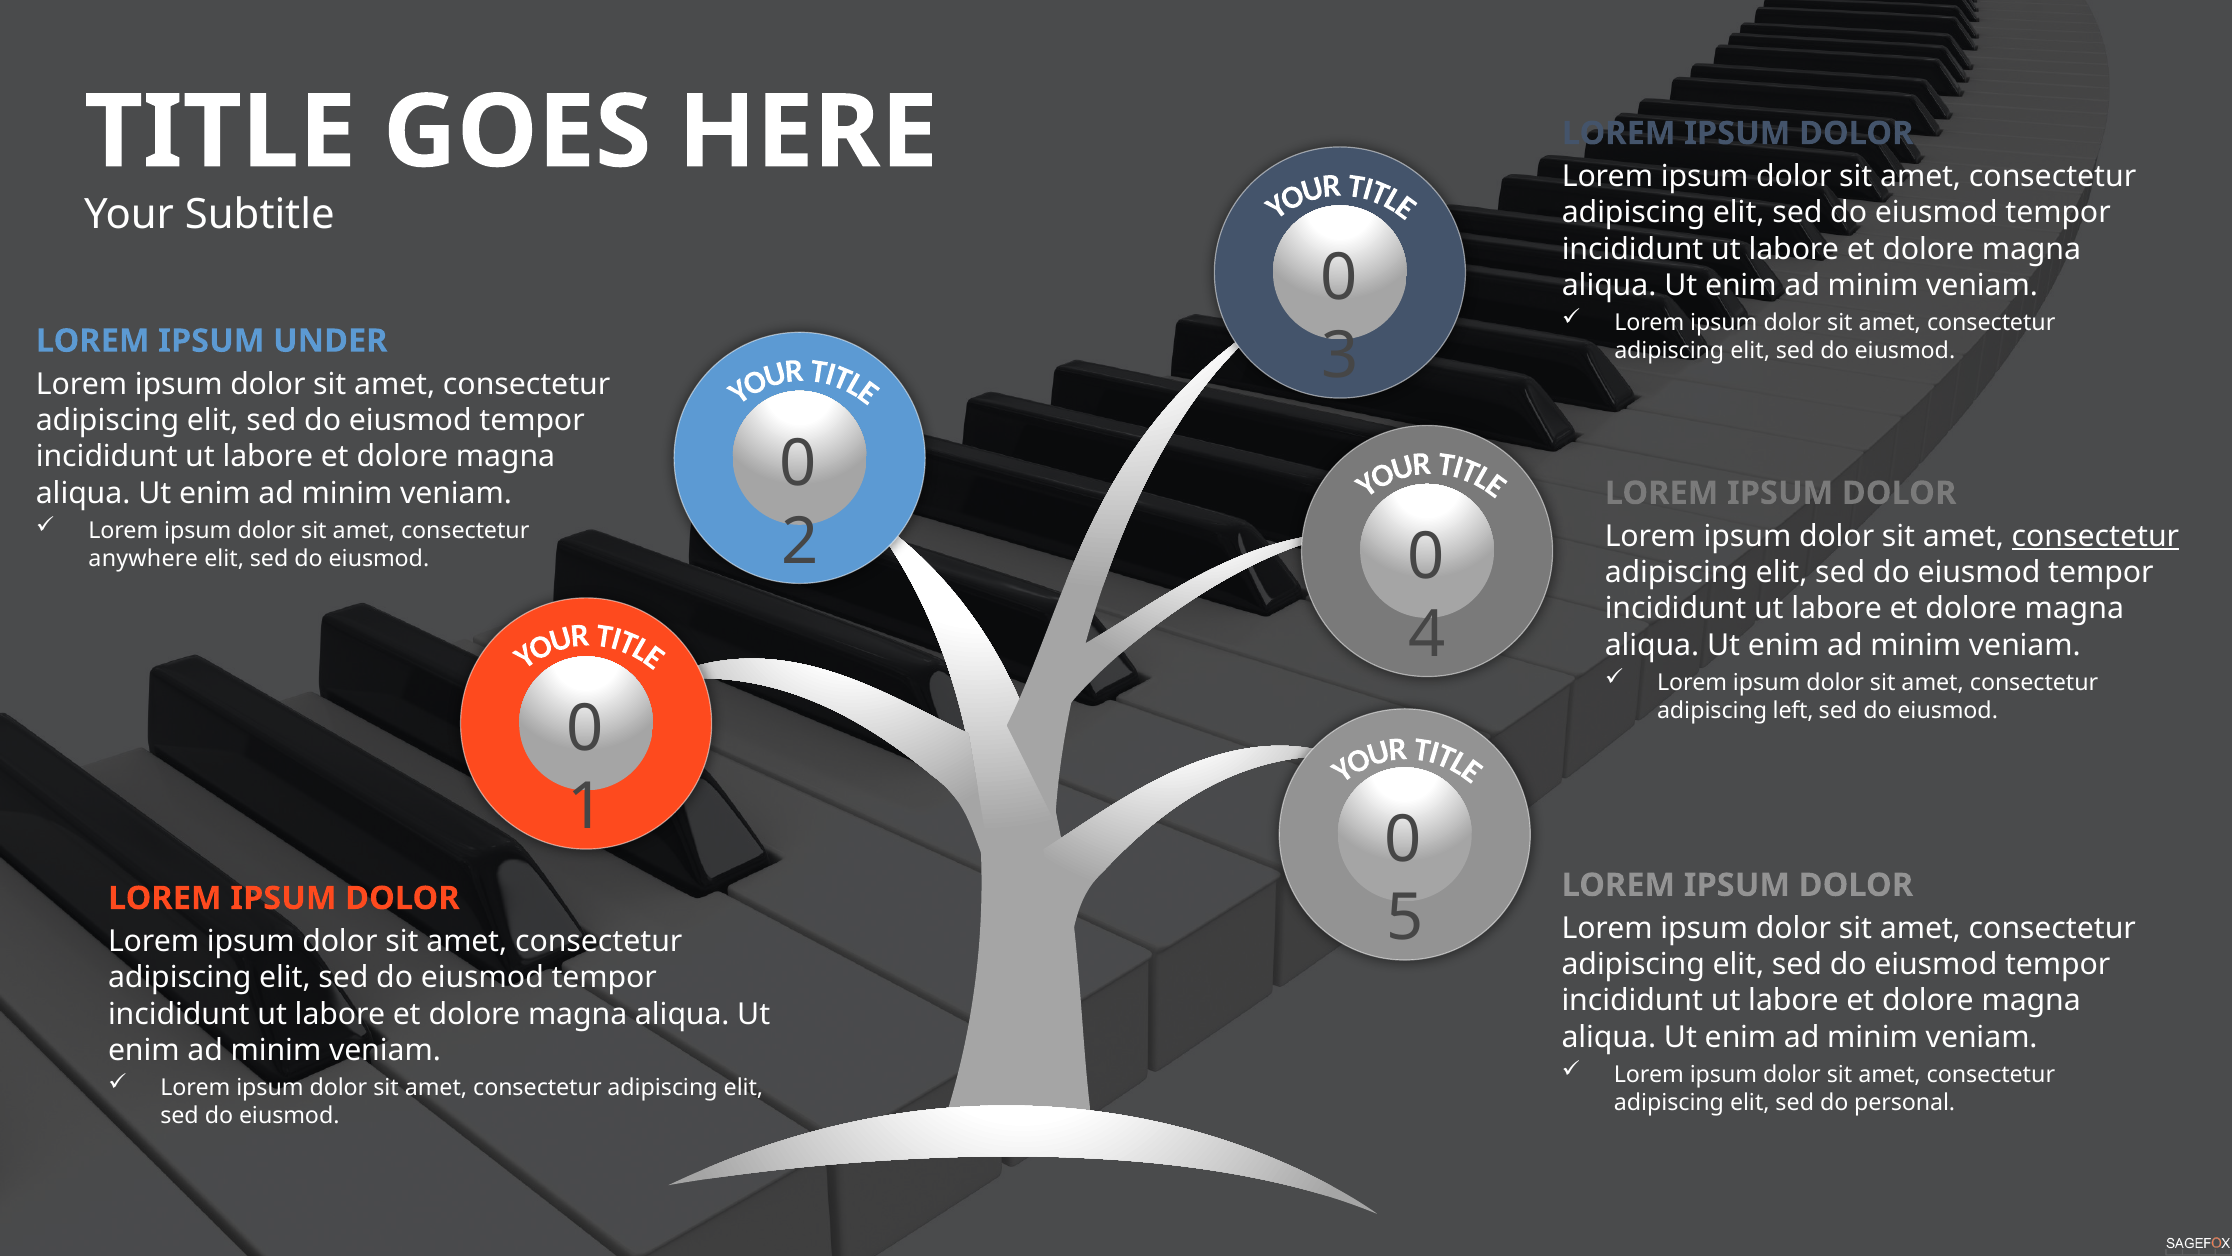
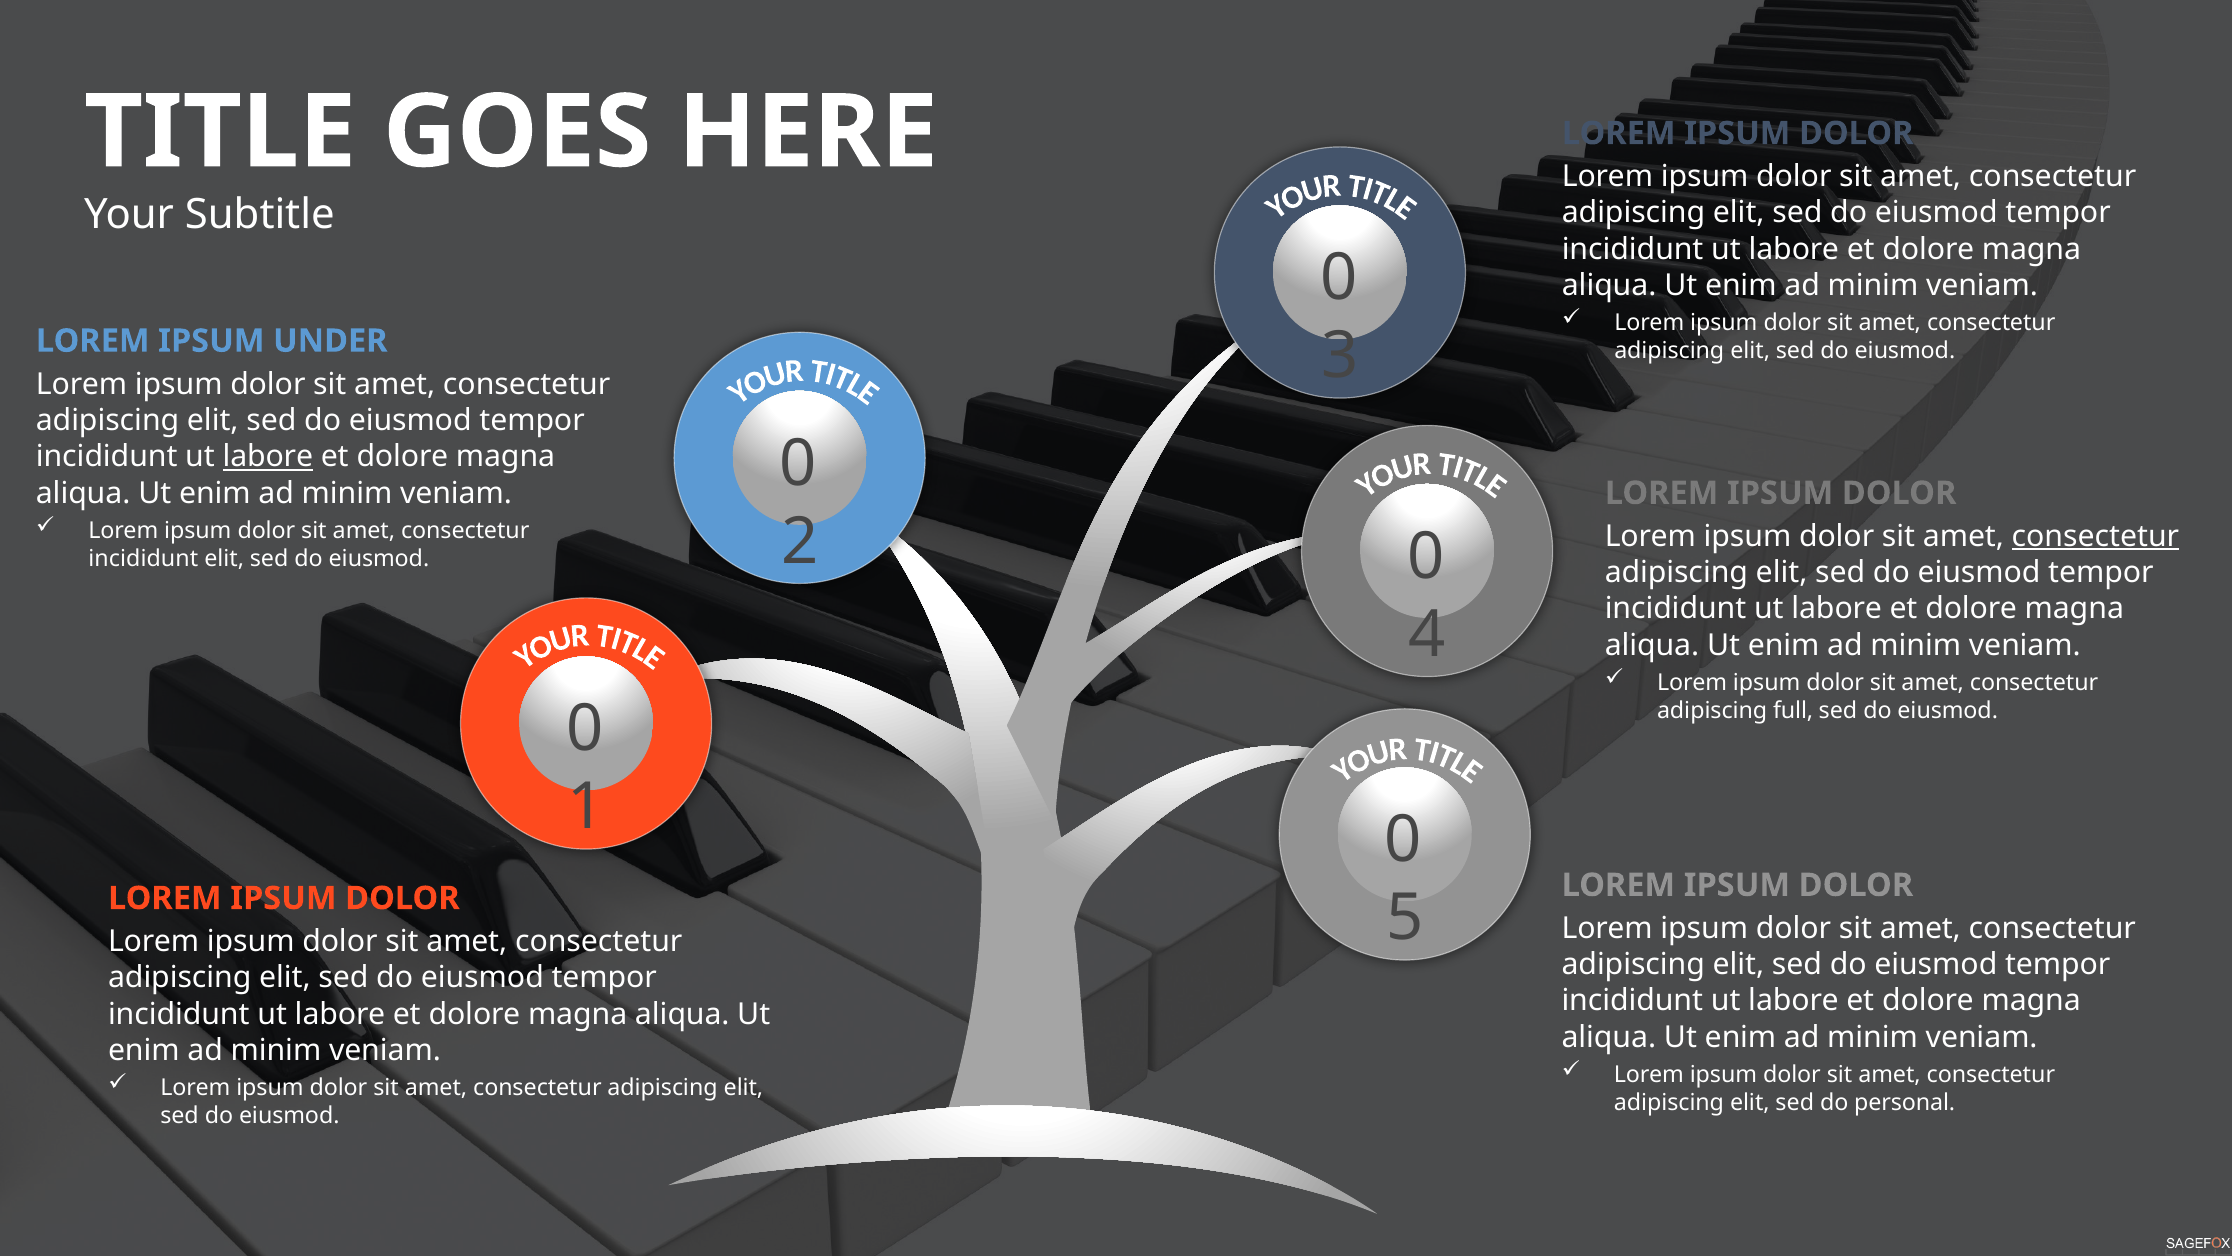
labore at (268, 457) underline: none -> present
anywhere at (143, 558): anywhere -> incididunt
left: left -> full
